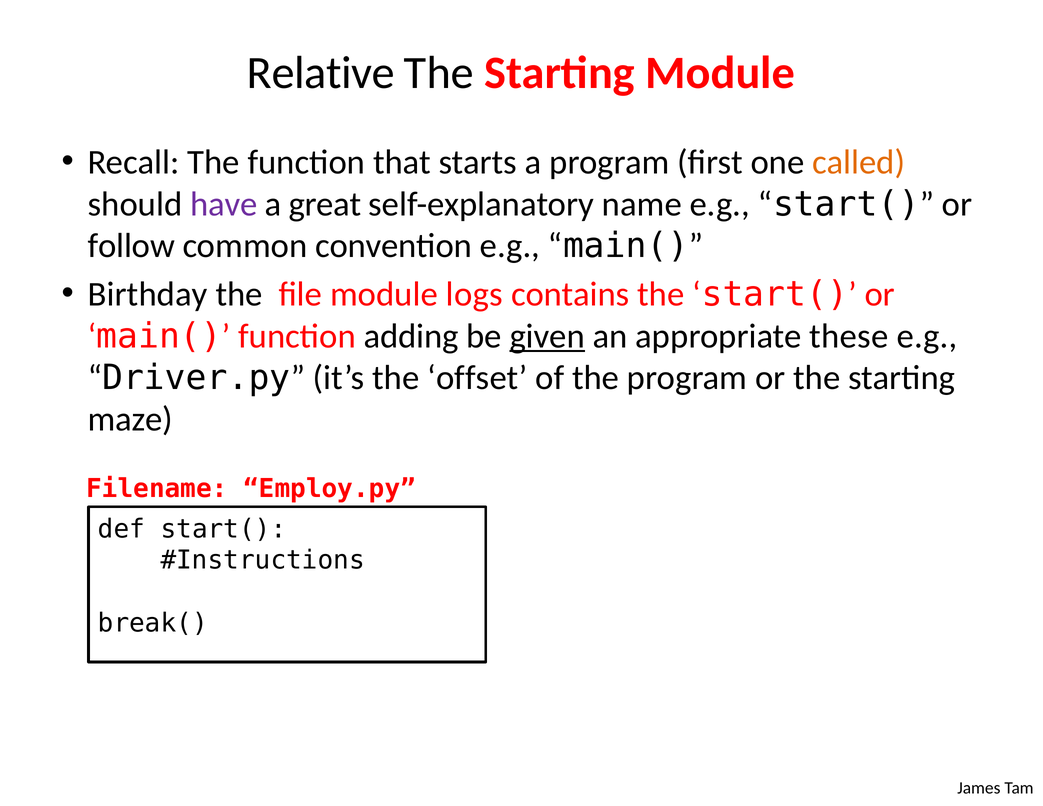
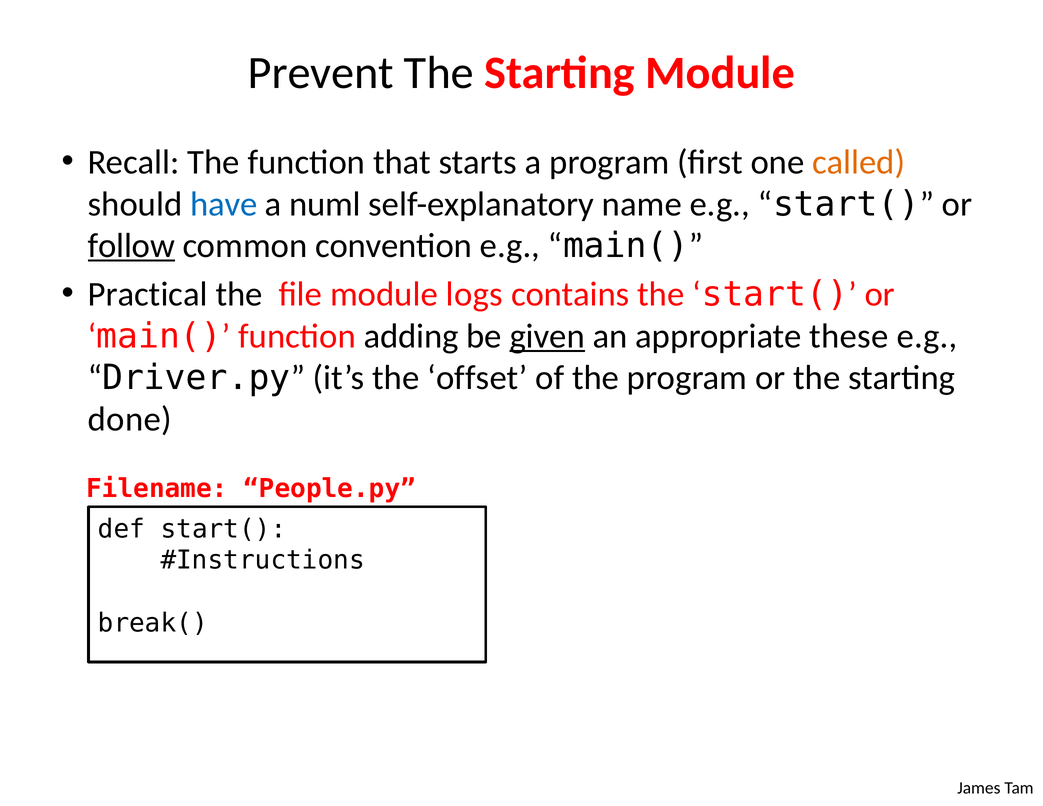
Relative: Relative -> Prevent
have colour: purple -> blue
great: great -> numl
follow underline: none -> present
Birthday: Birthday -> Practical
maze: maze -> done
Employ.py: Employ.py -> People.py
